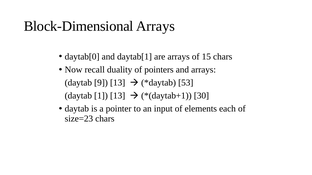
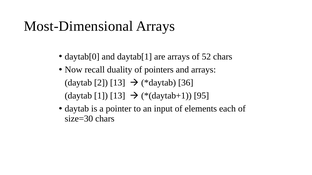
Block-Dimensional: Block-Dimensional -> Most-Dimensional
15: 15 -> 52
9: 9 -> 2
53: 53 -> 36
30: 30 -> 95
size=23: size=23 -> size=30
